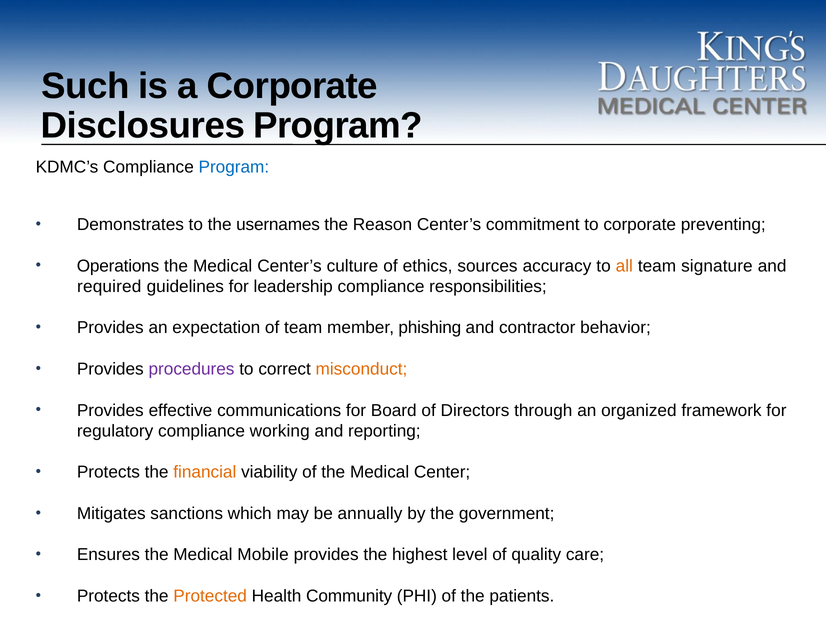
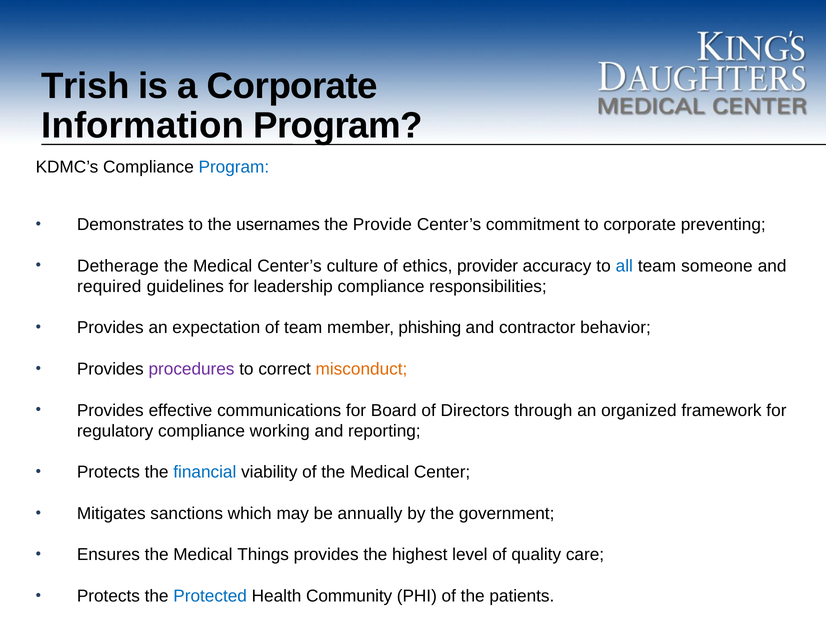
Such: Such -> Trish
Disclosures: Disclosures -> Information
Reason: Reason -> Provide
Operations: Operations -> Detherage
sources: sources -> provider
all colour: orange -> blue
signature: signature -> someone
financial colour: orange -> blue
Mobile: Mobile -> Things
Protected colour: orange -> blue
